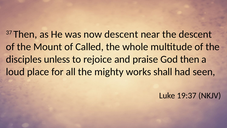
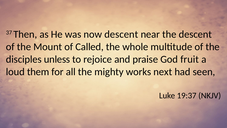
God then: then -> fruit
place: place -> them
shall: shall -> next
